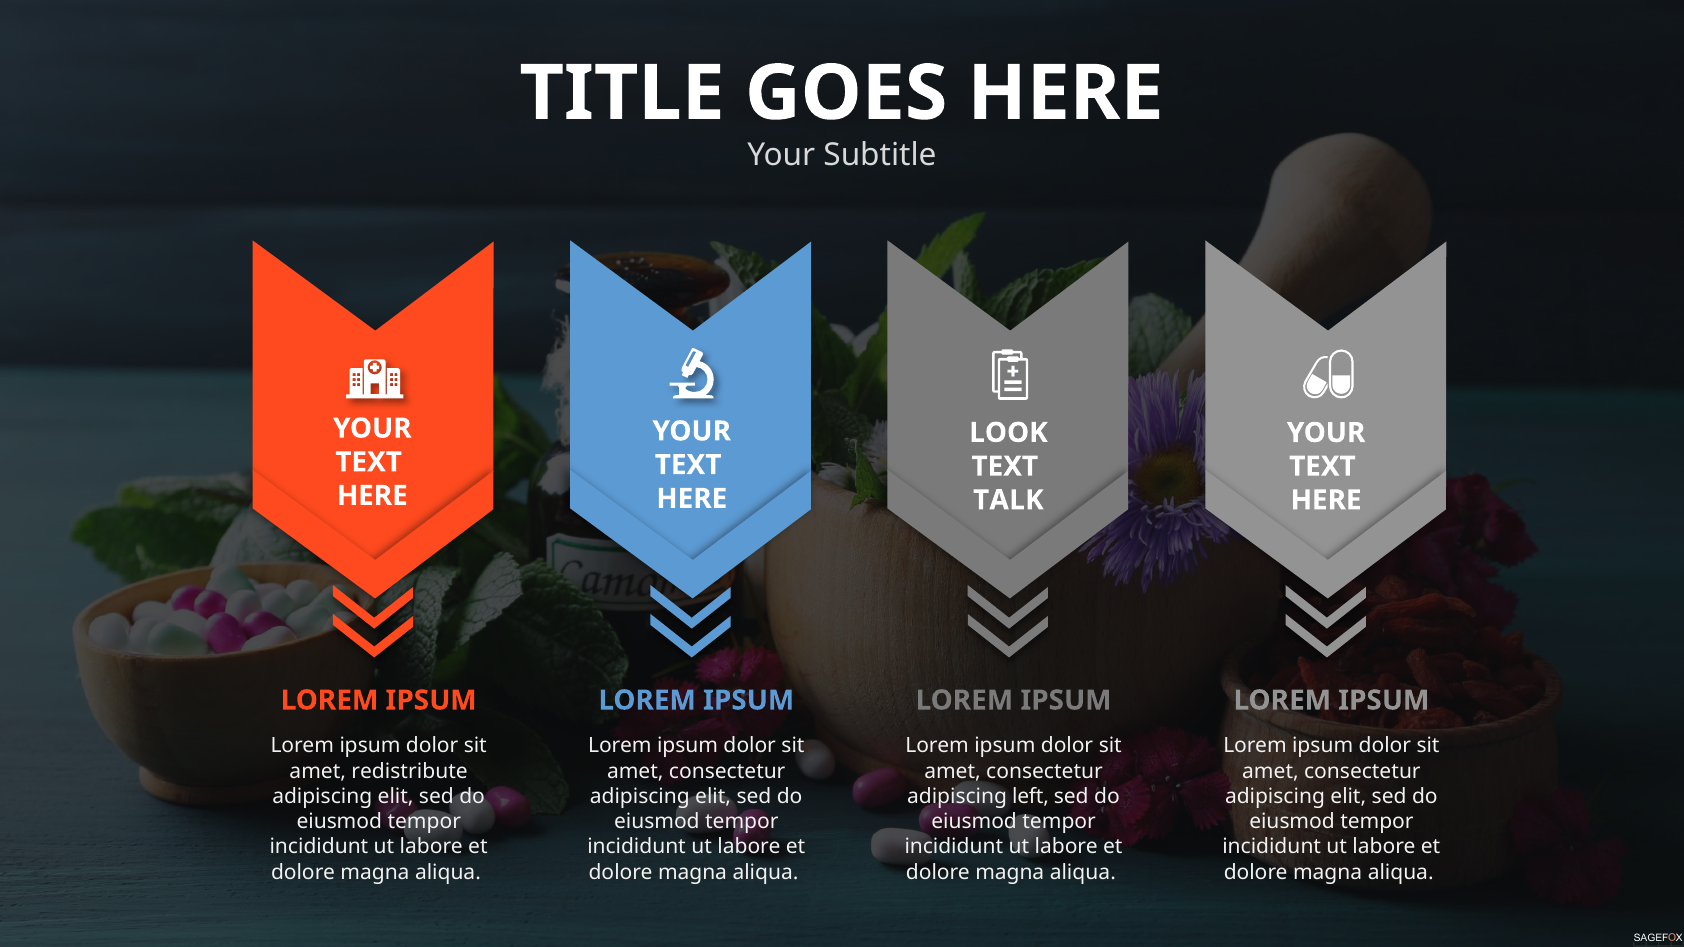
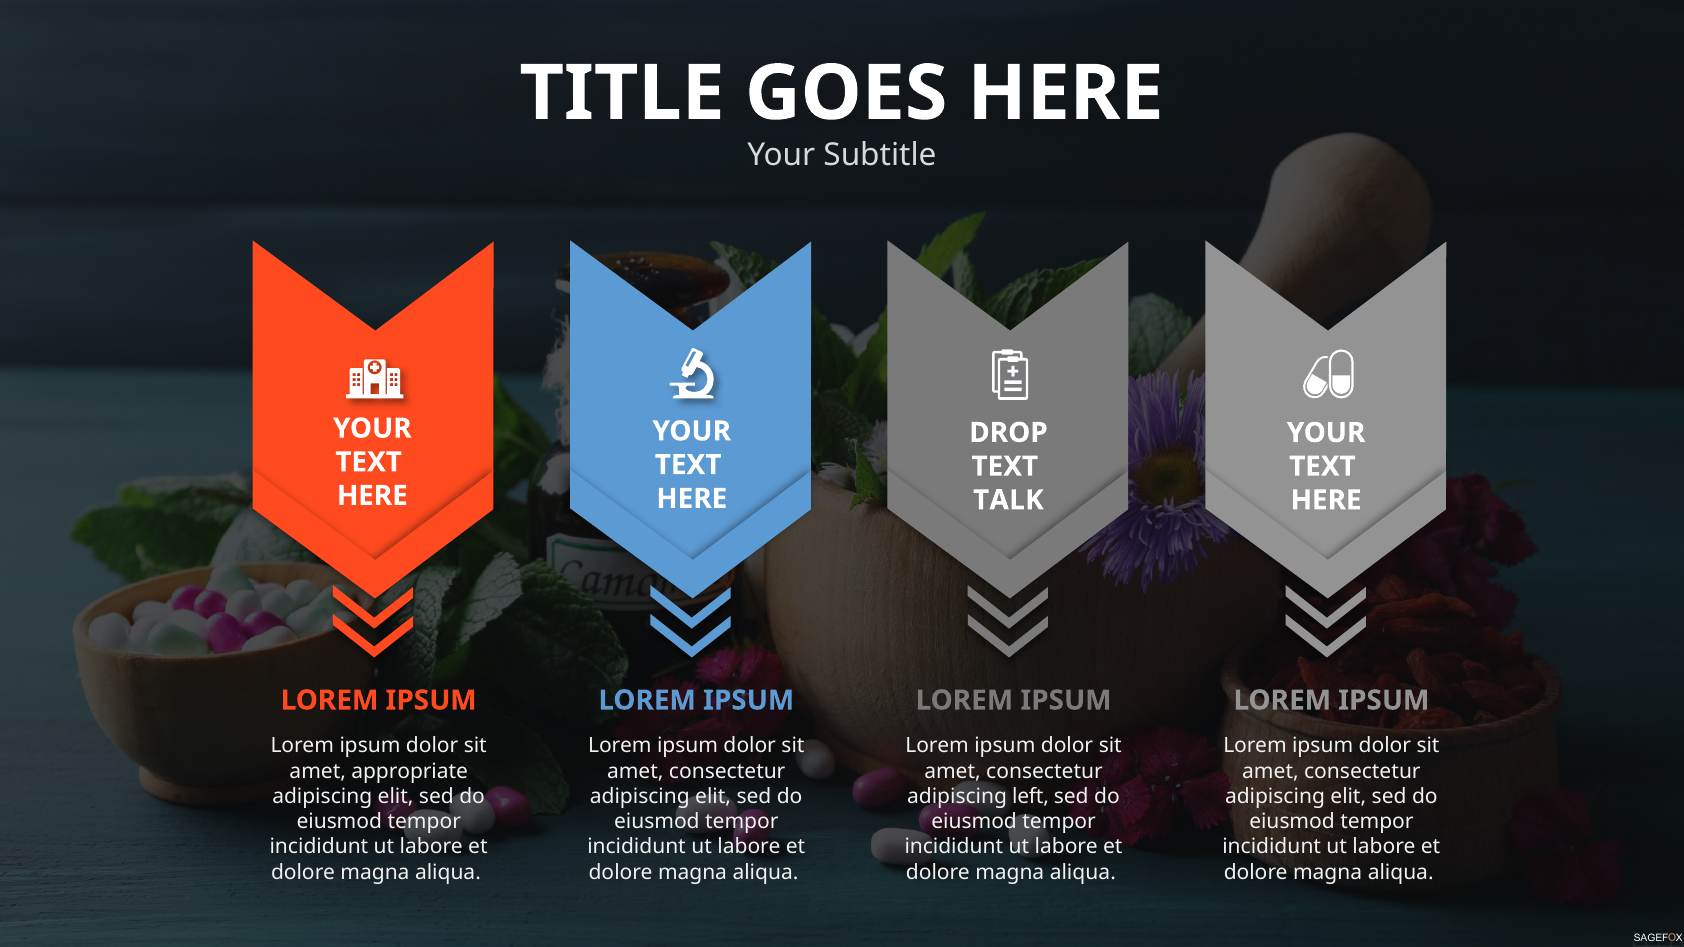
LOOK: LOOK -> DROP
redistribute: redistribute -> appropriate
